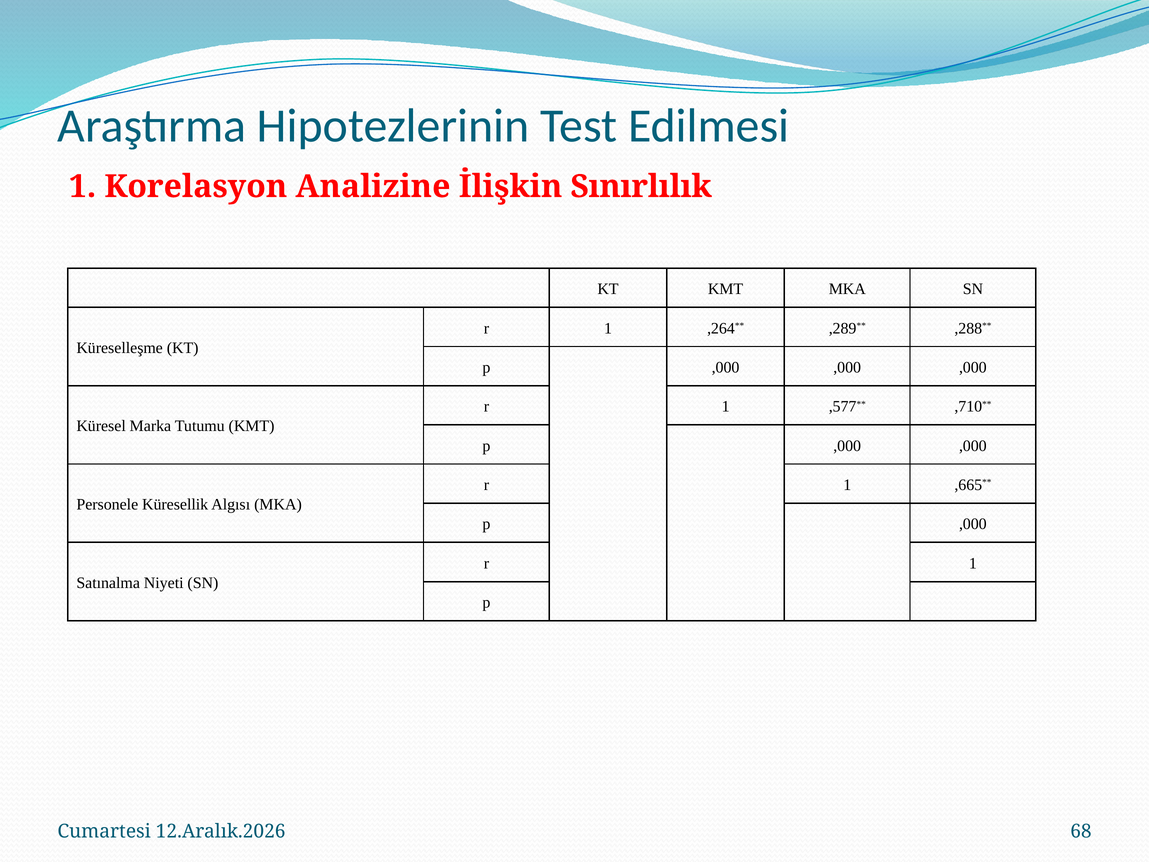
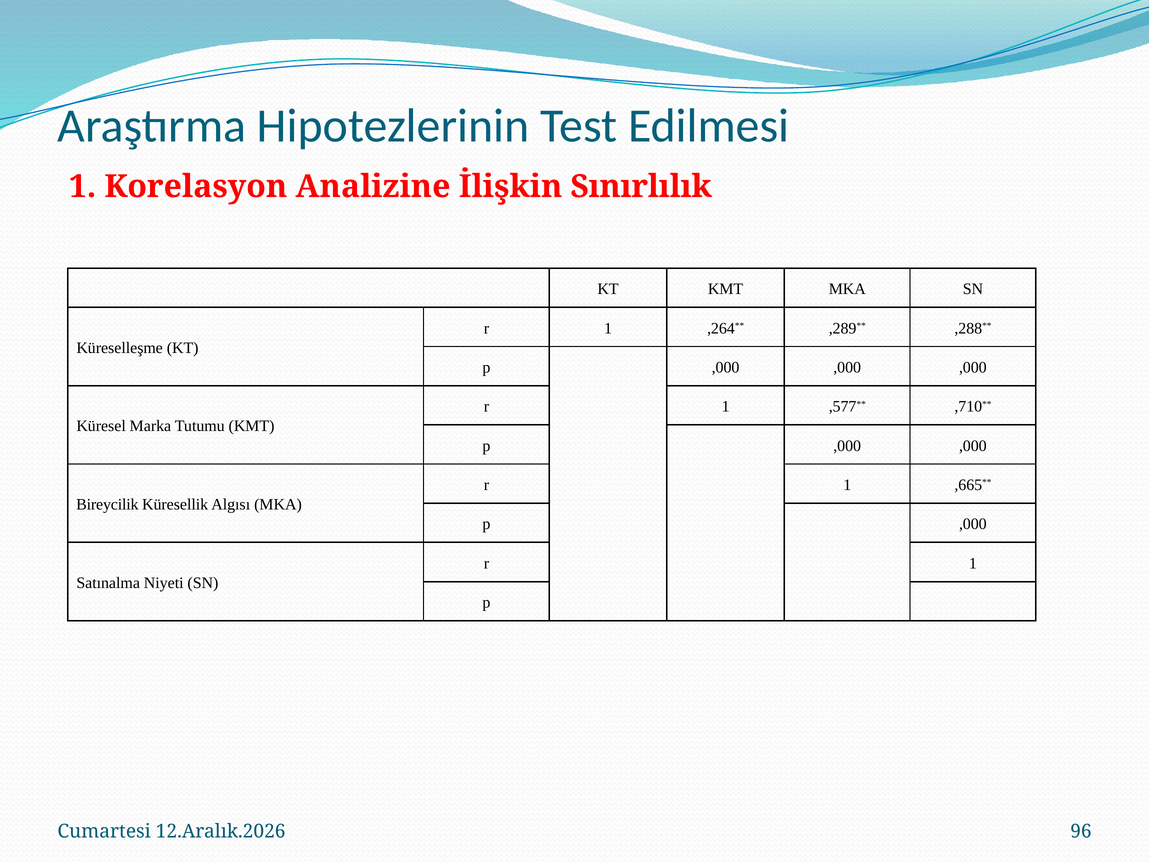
Personele: Personele -> Bireycilik
68: 68 -> 96
